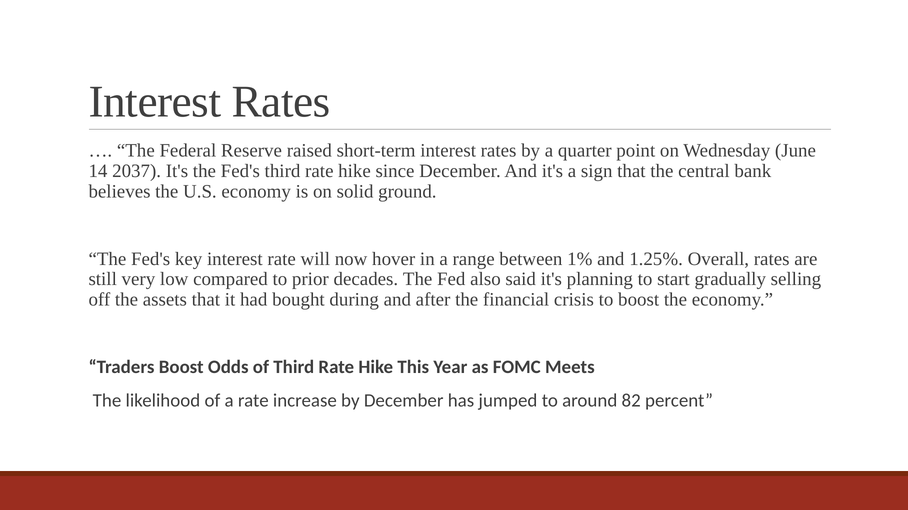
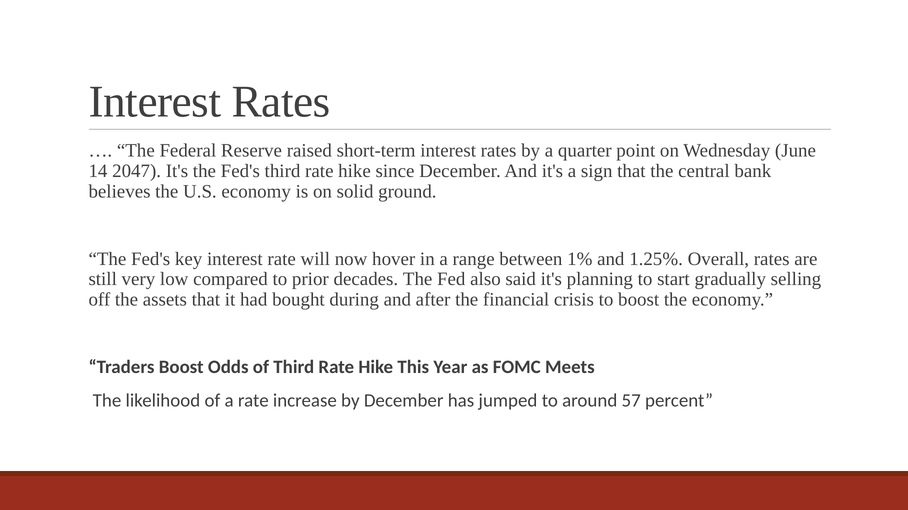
2037: 2037 -> 2047
82: 82 -> 57
